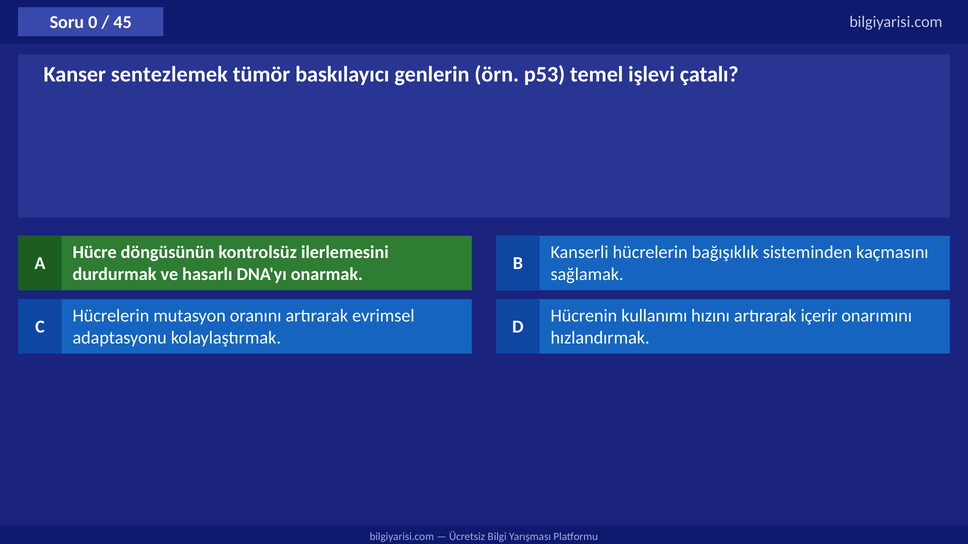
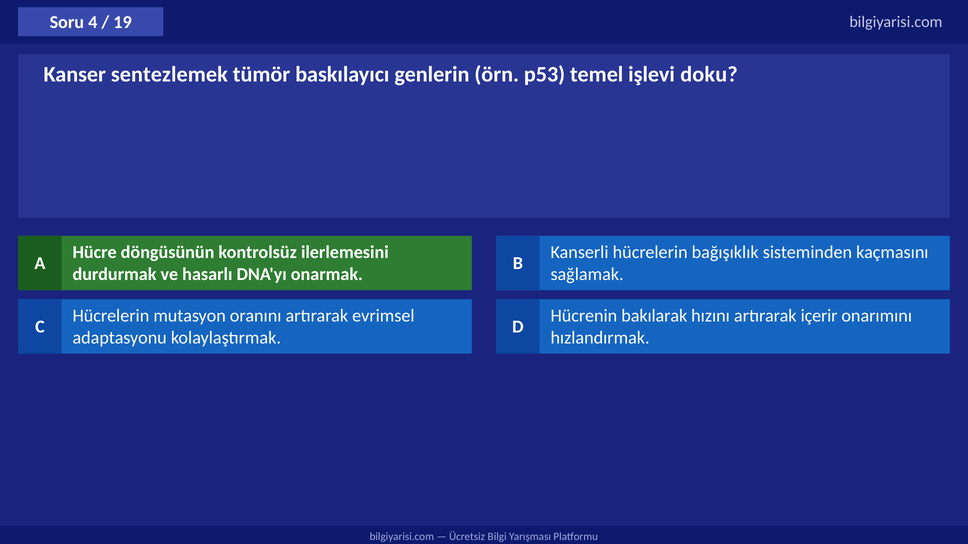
0: 0 -> 4
45: 45 -> 19
çatalı: çatalı -> doku
kullanımı: kullanımı -> bakılarak
